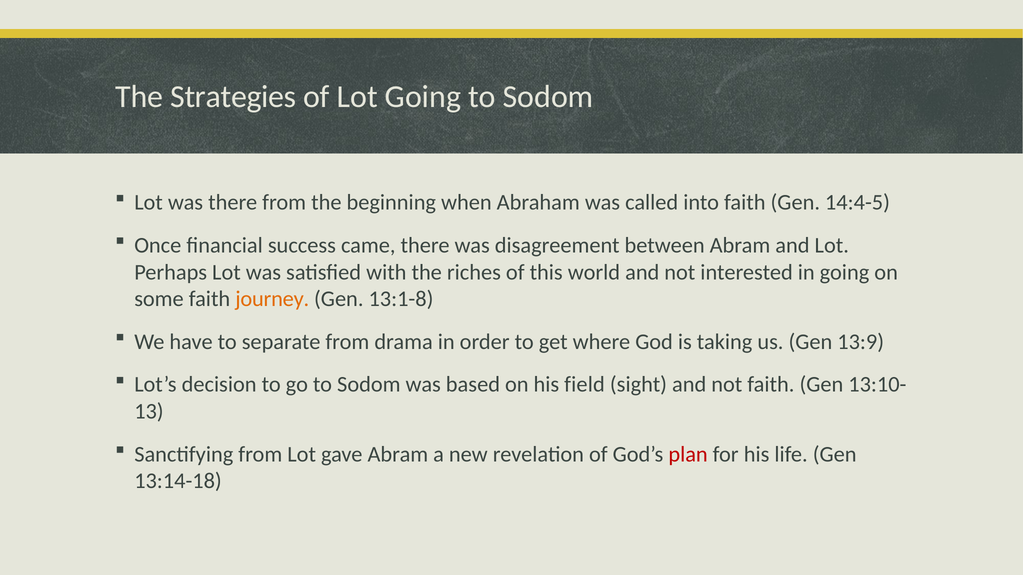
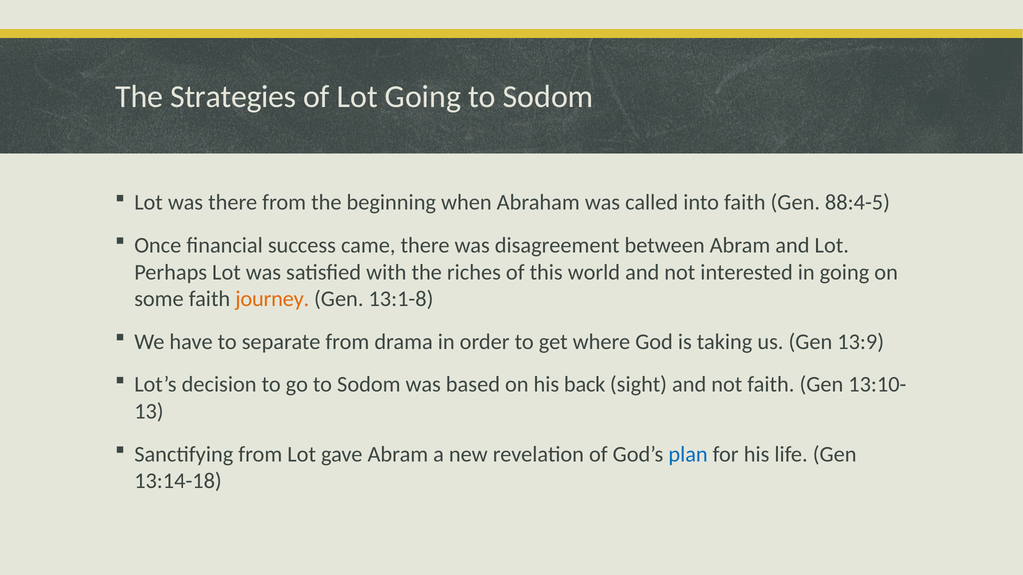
14:4-5: 14:4-5 -> 88:4-5
field: field -> back
plan colour: red -> blue
